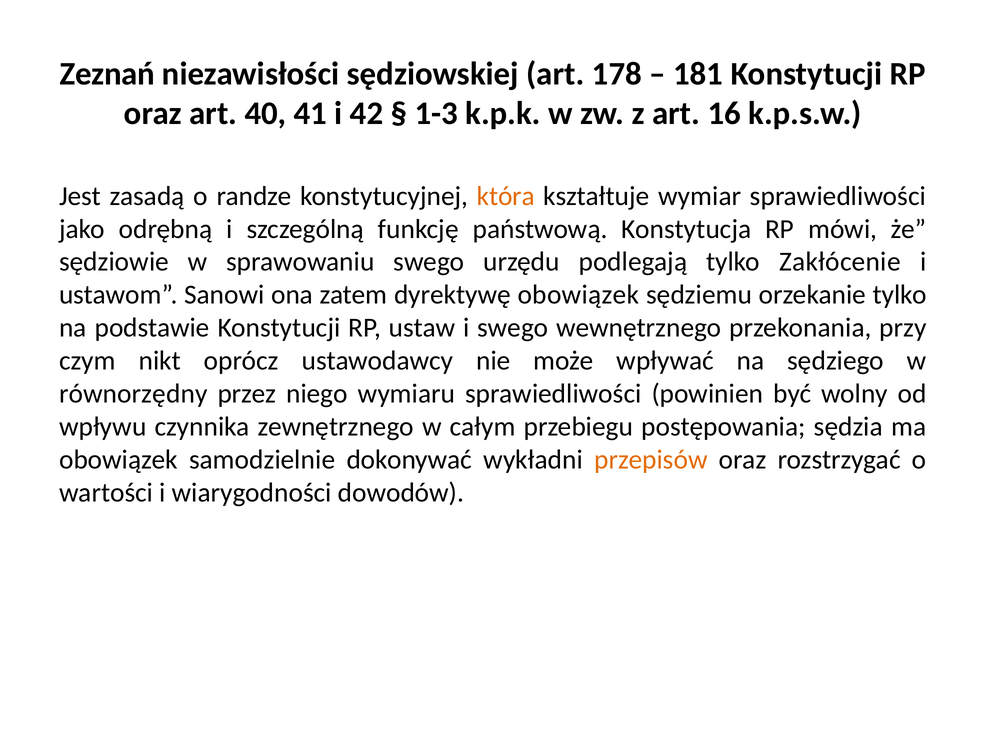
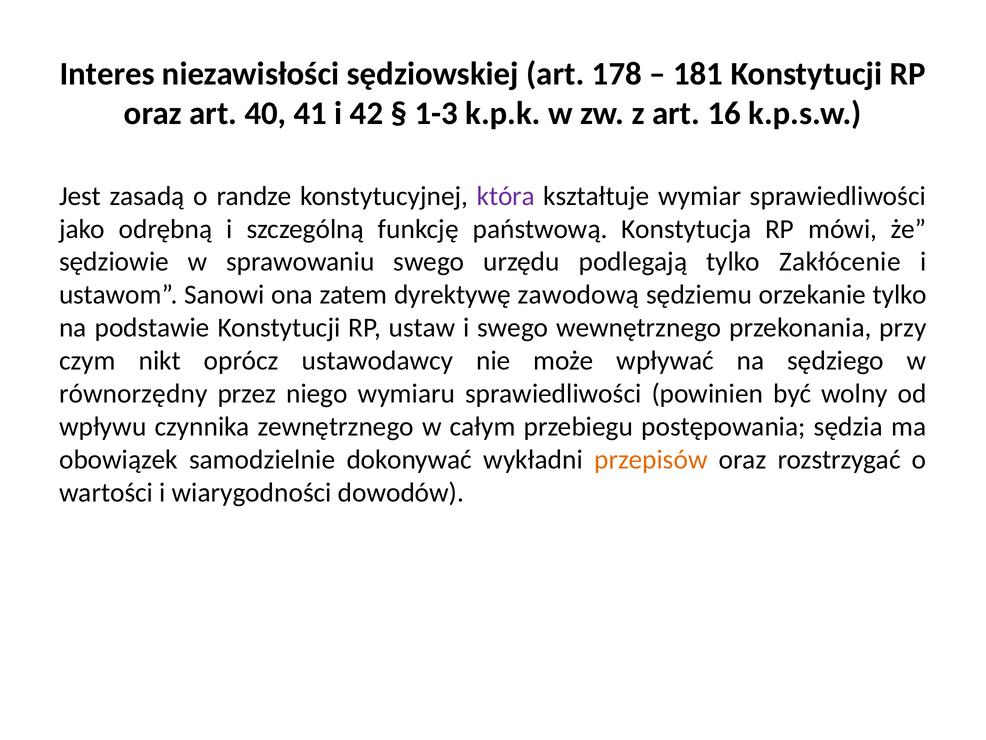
Zeznań: Zeznań -> Interes
która colour: orange -> purple
dyrektywę obowiązek: obowiązek -> zawodową
